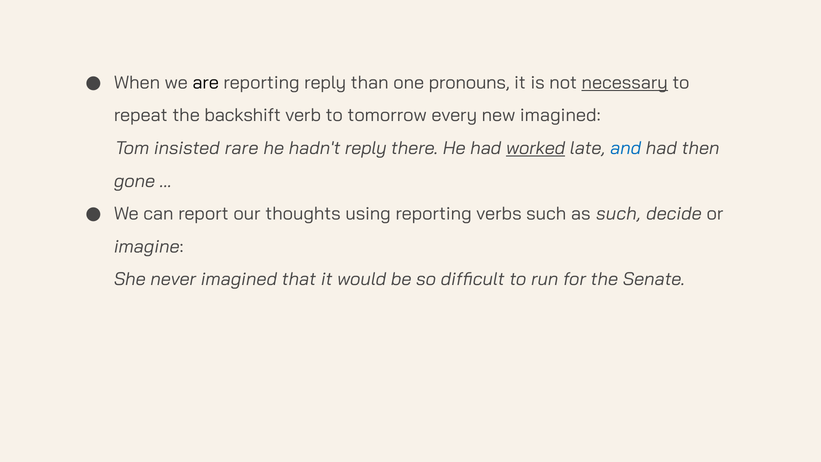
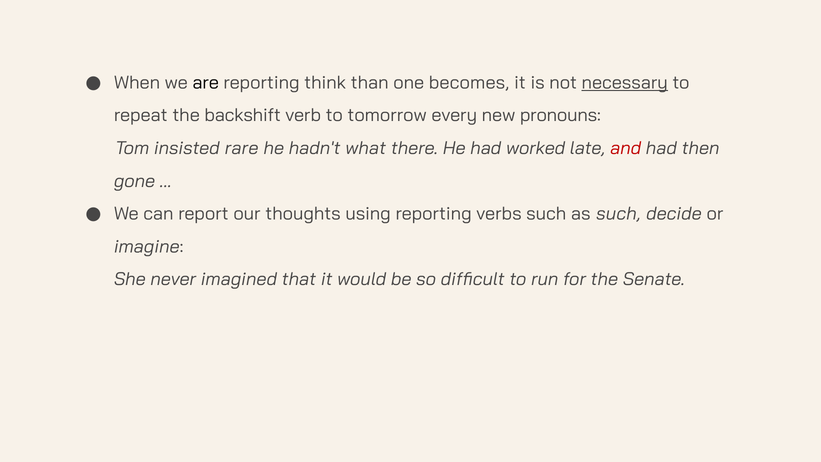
reporting reply: reply -> think
pronouns: pronouns -> becomes
new imagined: imagined -> pronouns
hadn't reply: reply -> what
worked underline: present -> none
and colour: blue -> red
